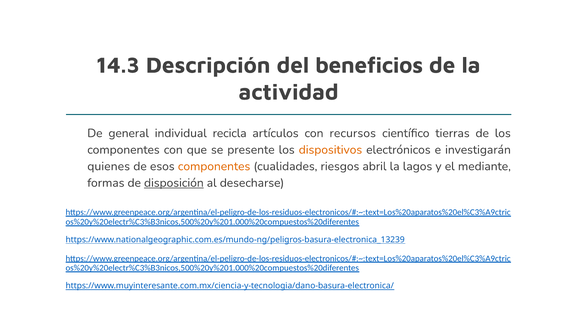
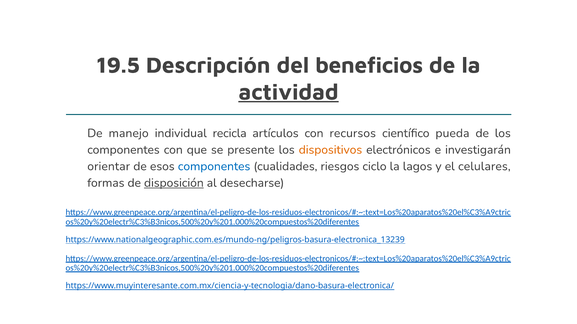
14.3: 14.3 -> 19.5
actividad underline: none -> present
general: general -> manejo
tierras: tierras -> pueda
quienes: quienes -> orientar
componentes at (214, 167) colour: orange -> blue
abril: abril -> ciclo
mediante: mediante -> celulares
